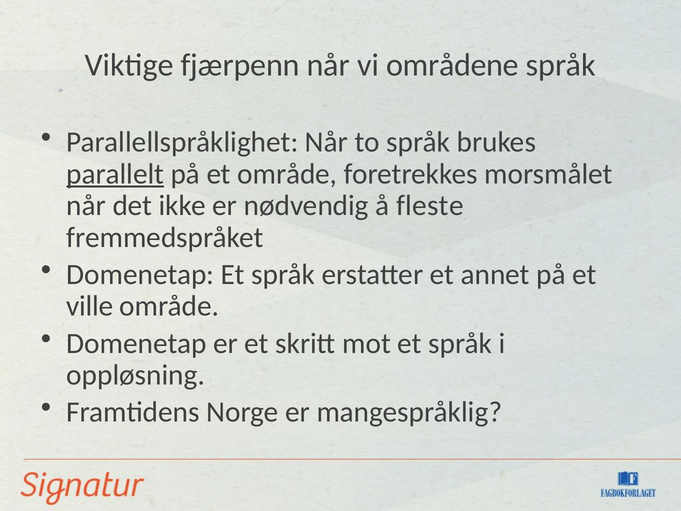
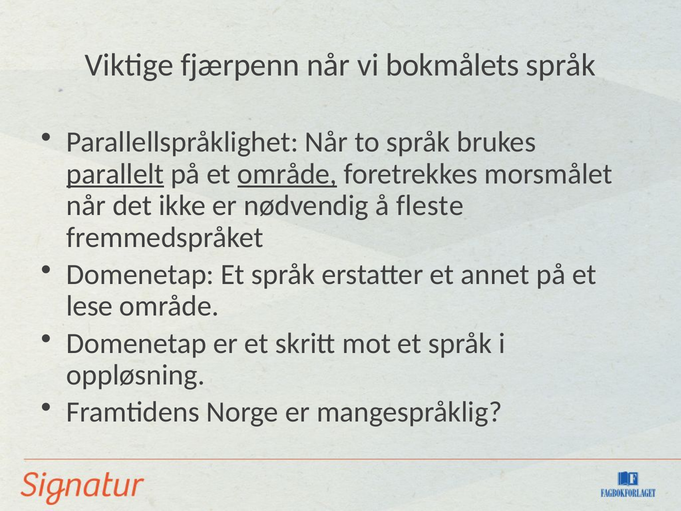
områdene: områdene -> bokmålets
område at (287, 174) underline: none -> present
ville: ville -> lese
